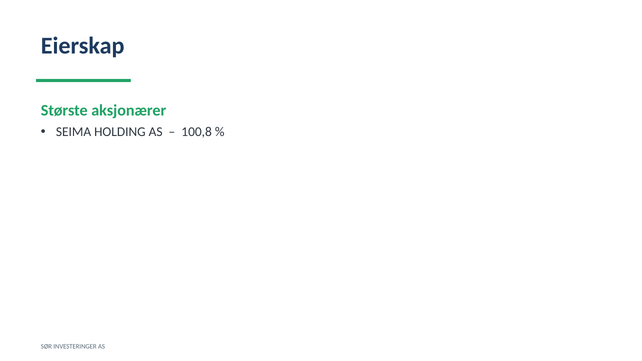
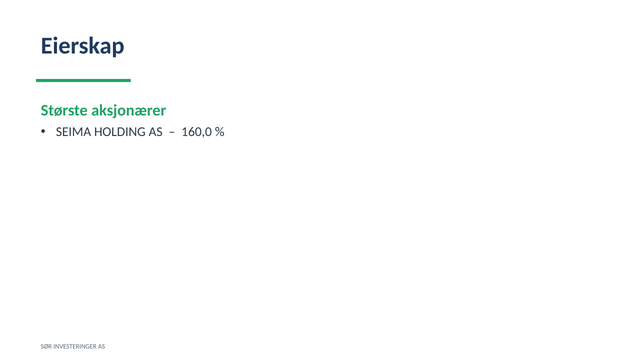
100,8: 100,8 -> 160,0
